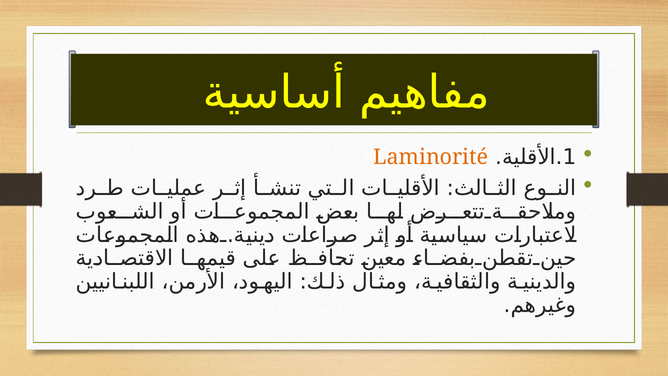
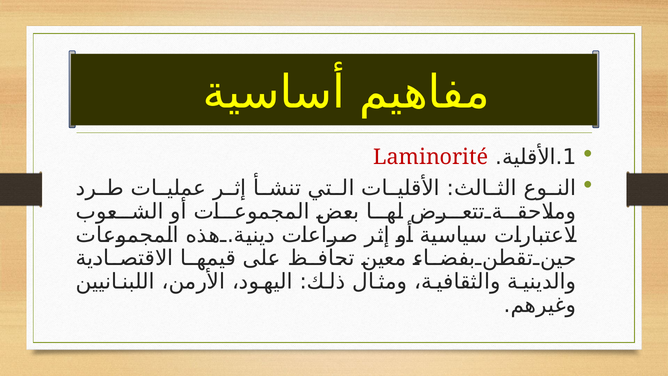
Laminorité colour: orange -> red
